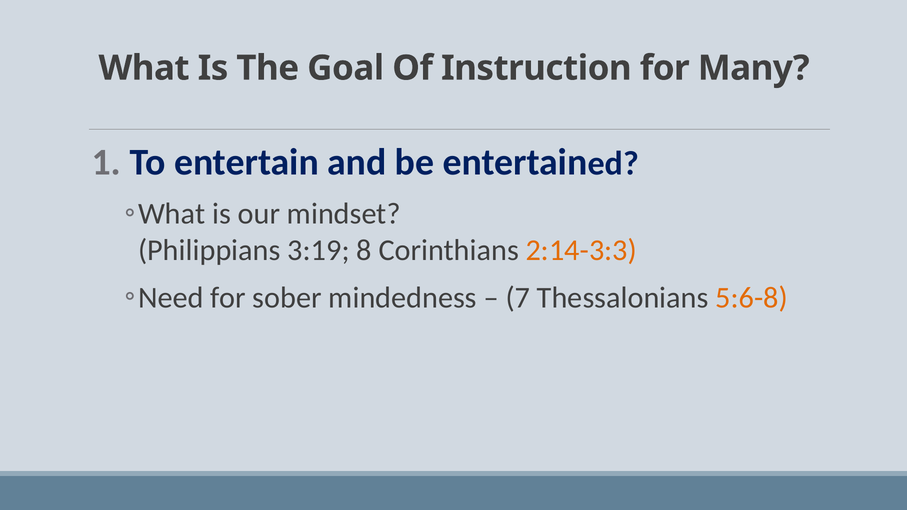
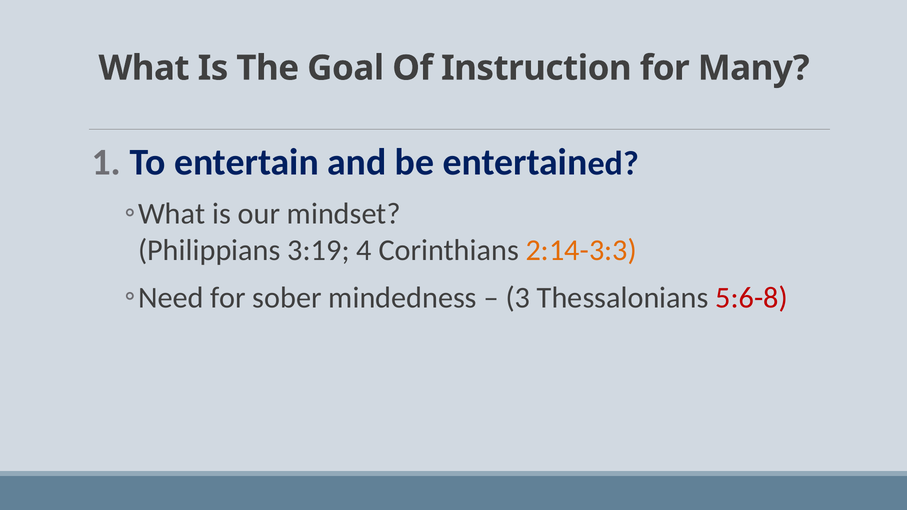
8: 8 -> 4
7: 7 -> 3
5:6-8 colour: orange -> red
